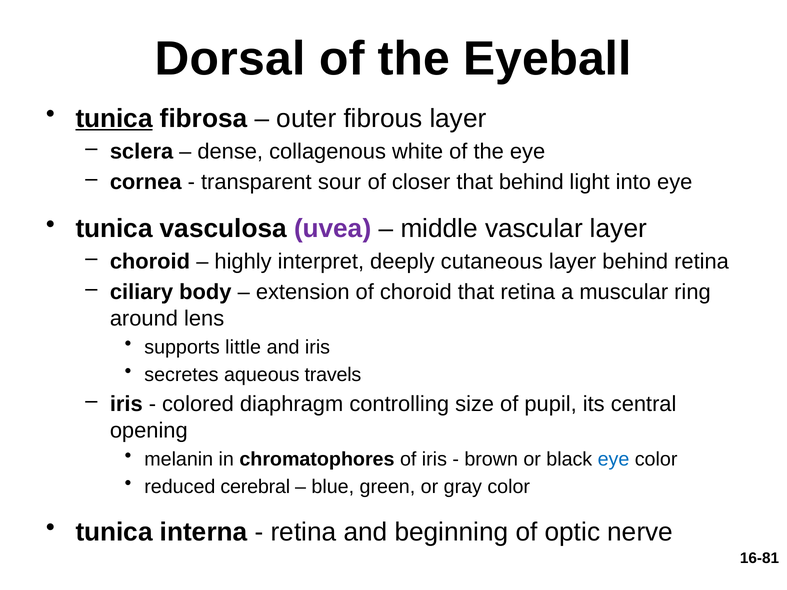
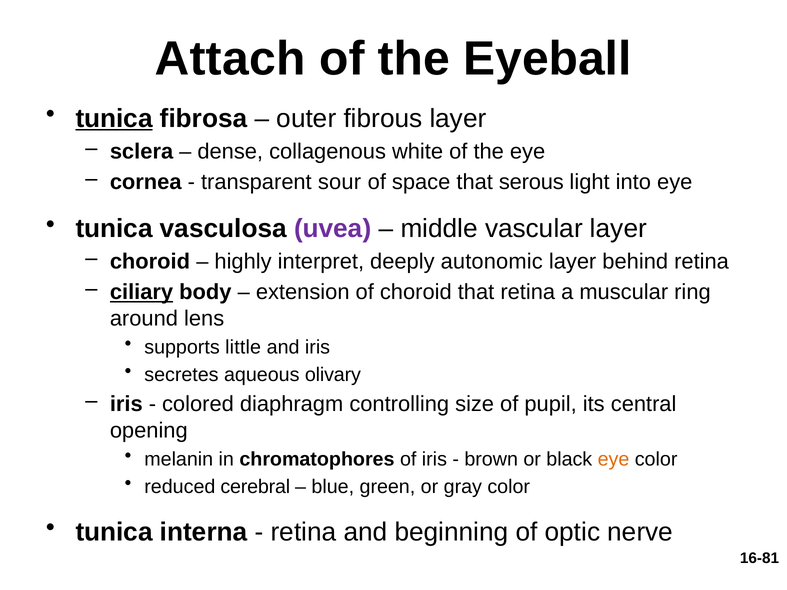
Dorsal: Dorsal -> Attach
closer: closer -> space
that behind: behind -> serous
cutaneous: cutaneous -> autonomic
ciliary underline: none -> present
travels: travels -> olivary
eye at (614, 459) colour: blue -> orange
